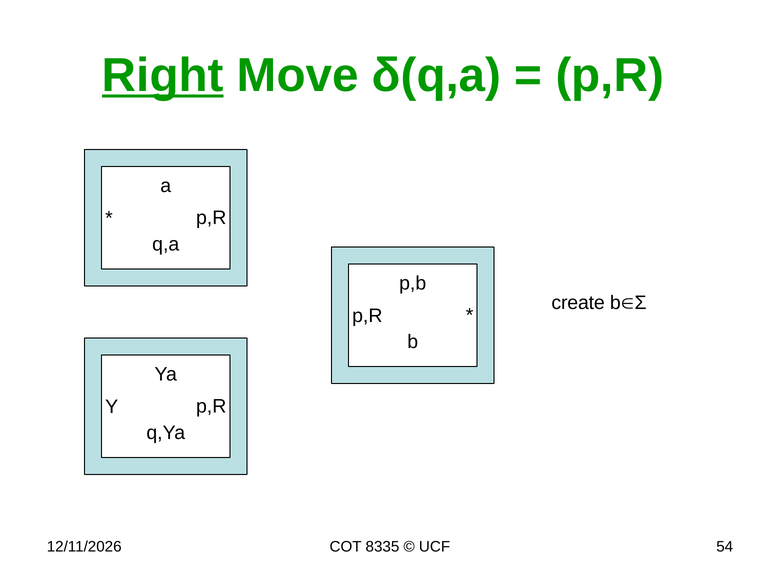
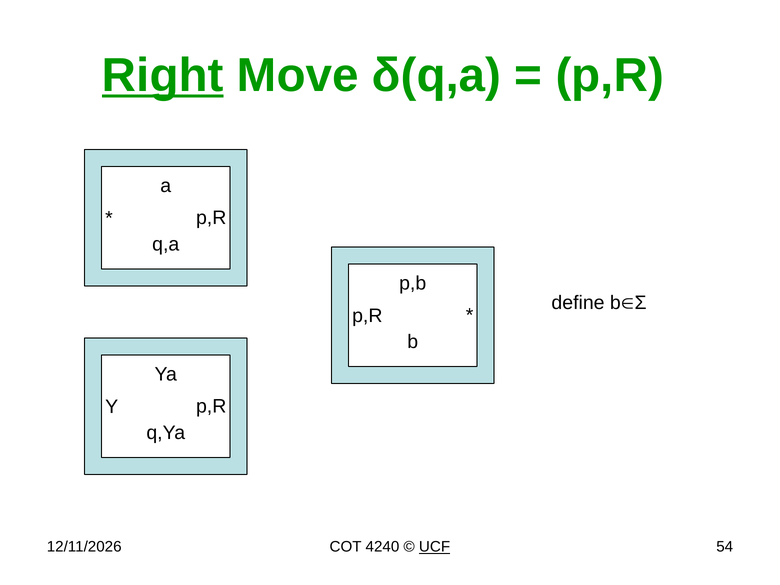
create: create -> define
8335: 8335 -> 4240
UCF underline: none -> present
